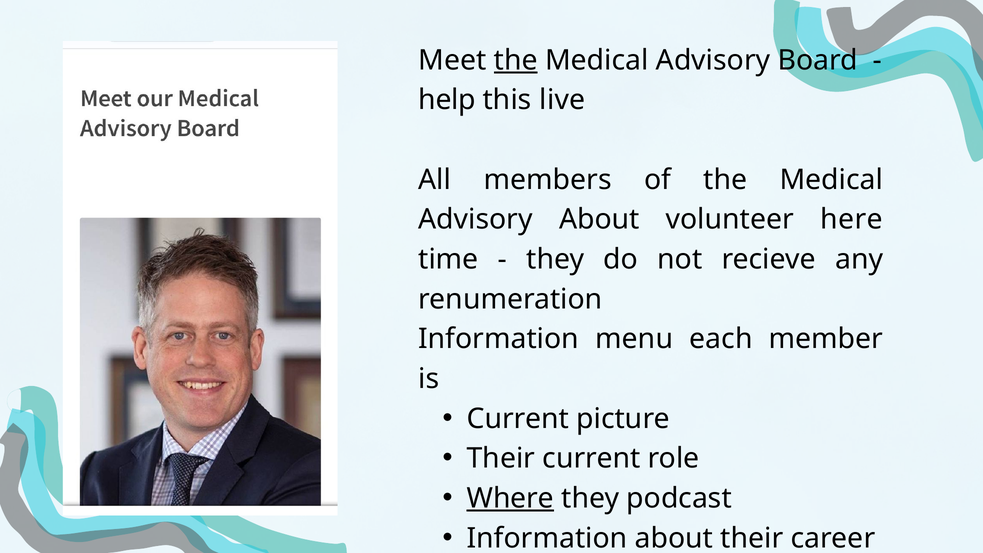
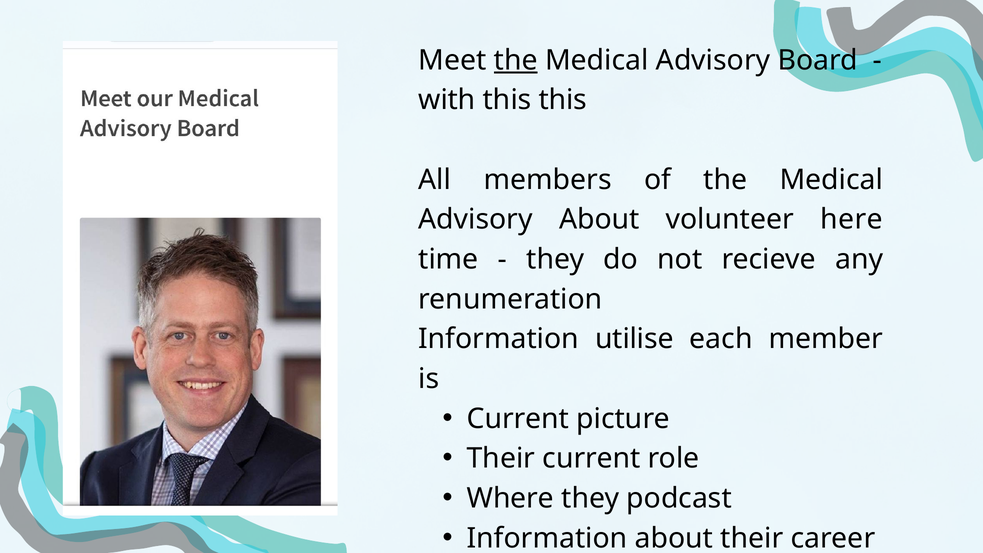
help: help -> with
this live: live -> this
menu: menu -> utilise
Where underline: present -> none
